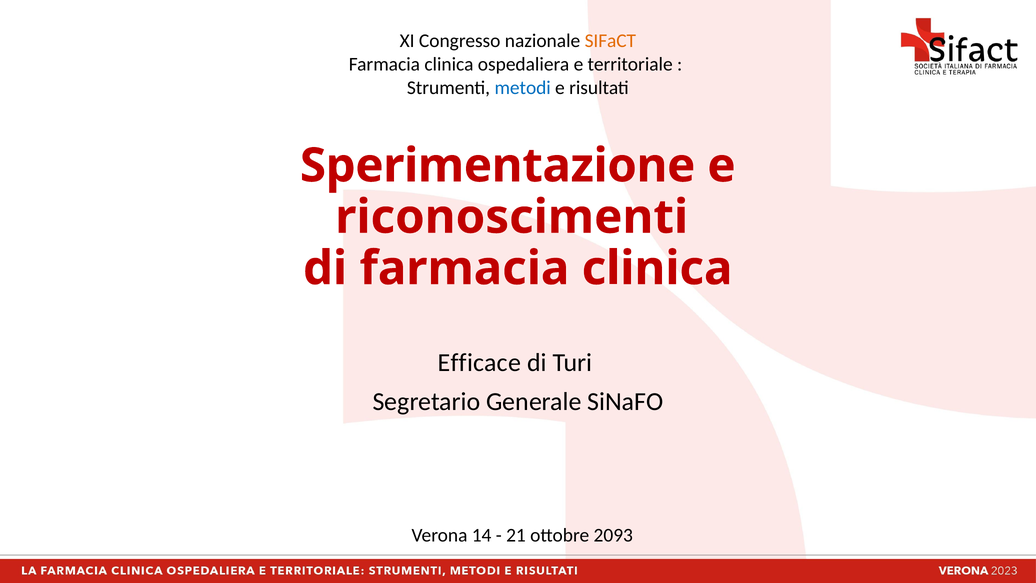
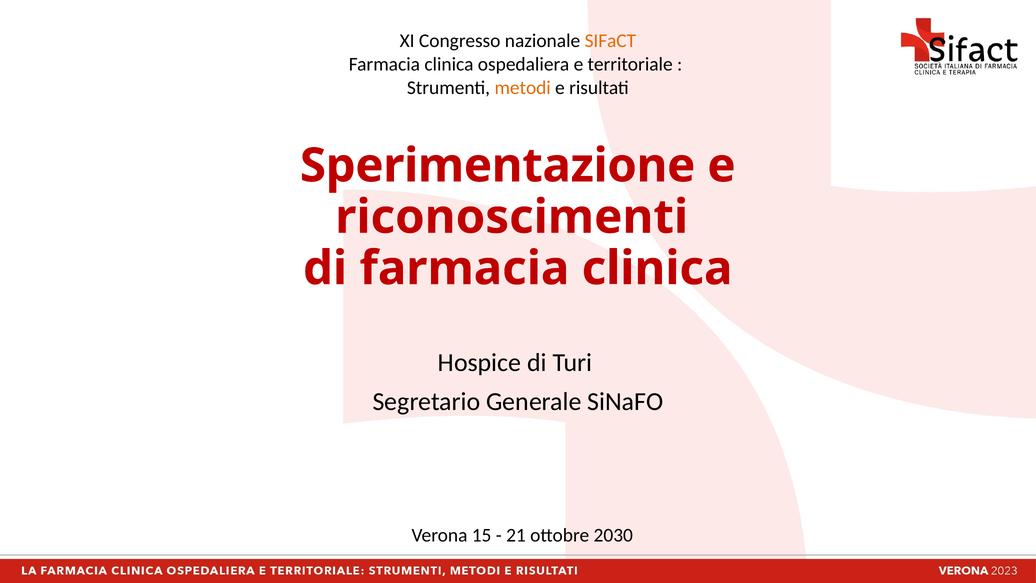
metodi colour: blue -> orange
Efficace: Efficace -> Hospice
14: 14 -> 15
2093: 2093 -> 2030
